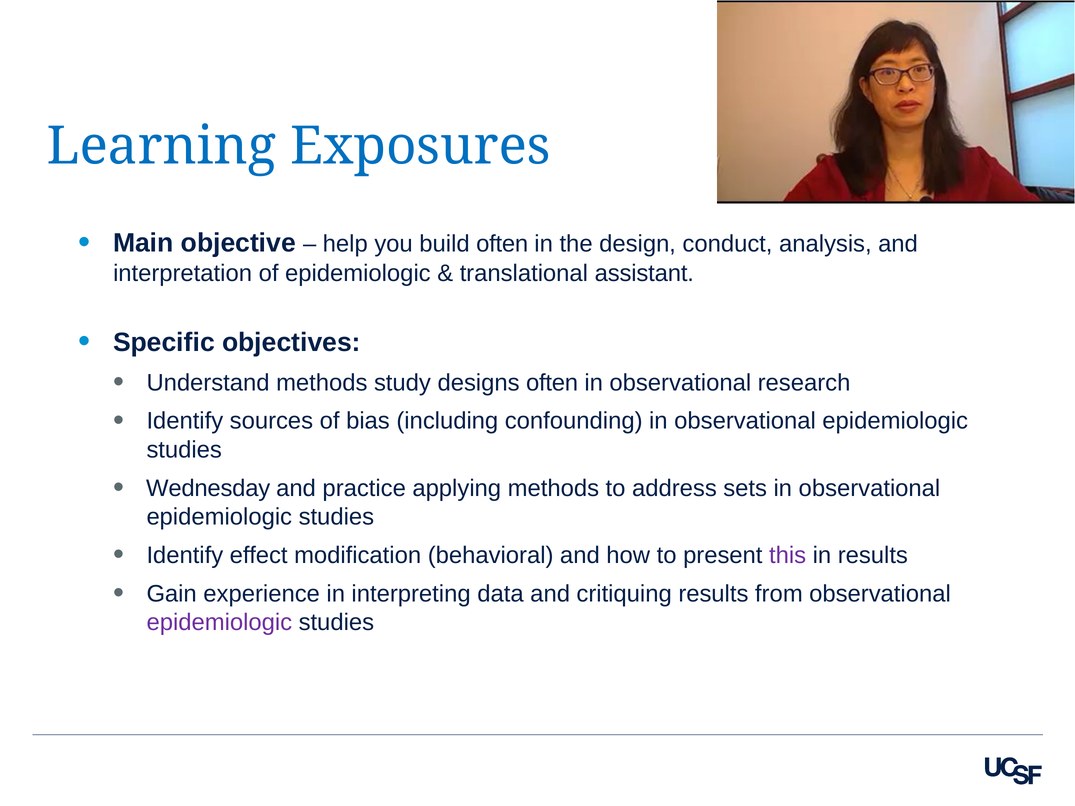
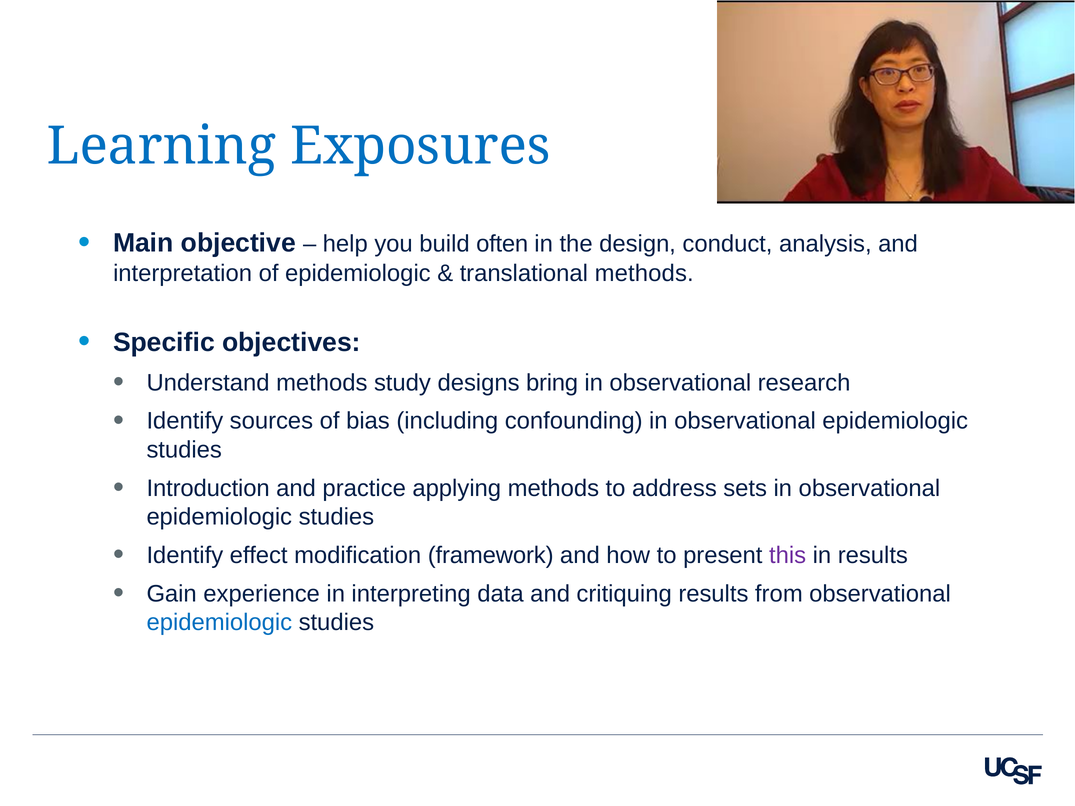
translational assistant: assistant -> methods
designs often: often -> bring
Wednesday: Wednesday -> Introduction
behavioral: behavioral -> framework
epidemiologic at (219, 623) colour: purple -> blue
